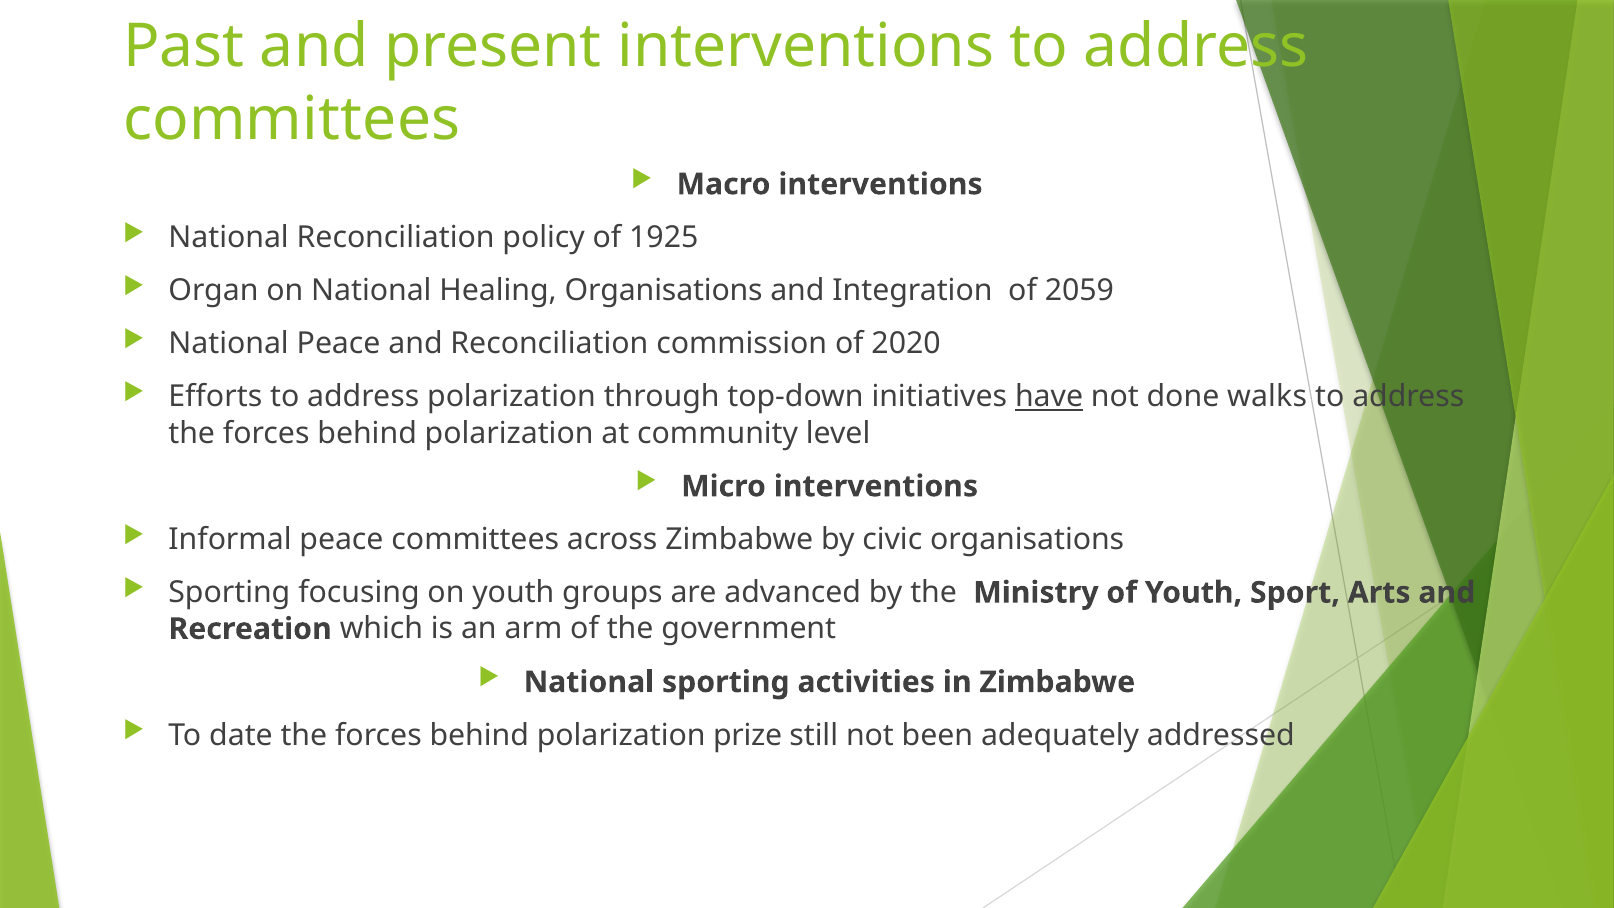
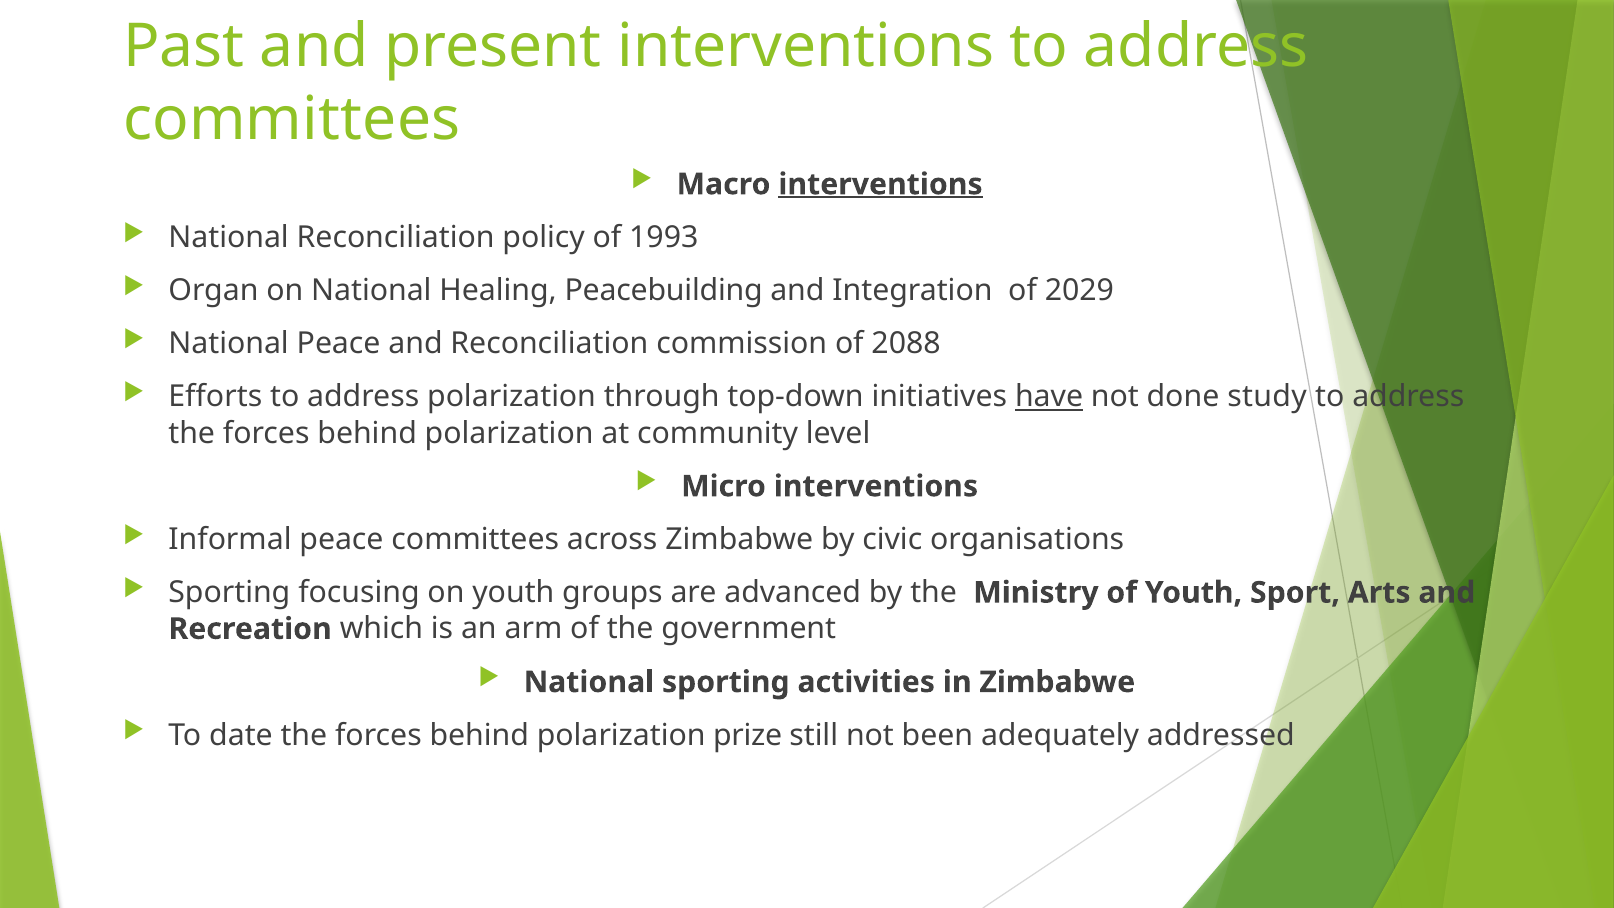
interventions at (881, 184) underline: none -> present
1925: 1925 -> 1993
Healing Organisations: Organisations -> Peacebuilding
2059: 2059 -> 2029
2020: 2020 -> 2088
walks: walks -> study
